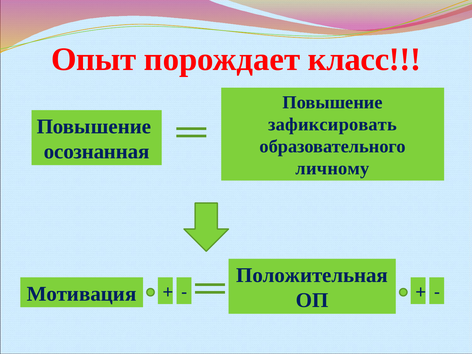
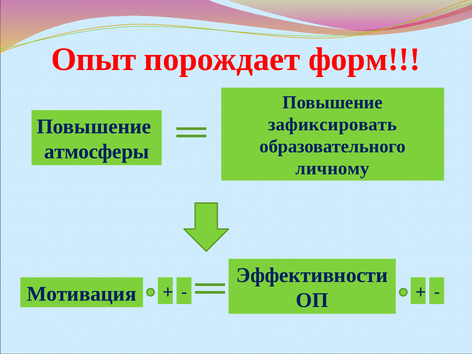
класс: класс -> форм
осознанная: осознанная -> атмосферы
Положительная: Положительная -> Эффективности
